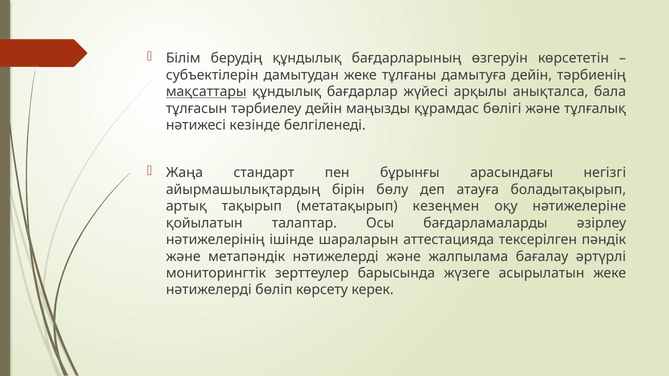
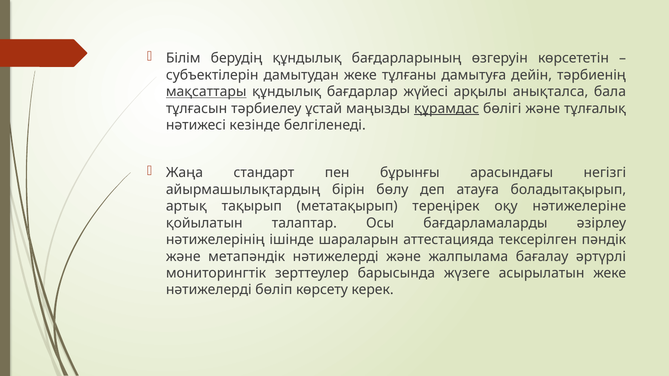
тәрбиелеу дейін: дейін -> ұстай
құрамдас underline: none -> present
кезеңмен: кезеңмен -> тереңірек
